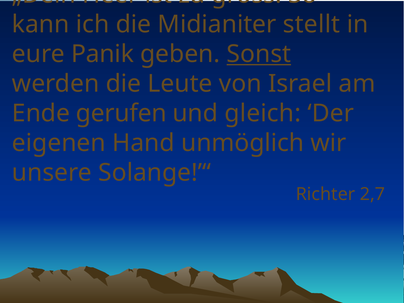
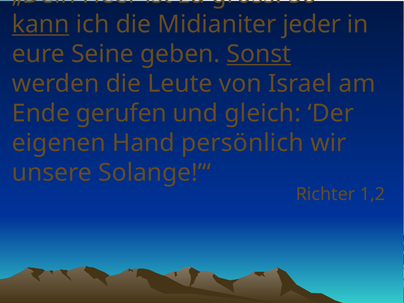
kann underline: none -> present
stellt: stellt -> jeder
Panik: Panik -> Seine
unmöglich: unmöglich -> persönlich
2,7: 2,7 -> 1,2
